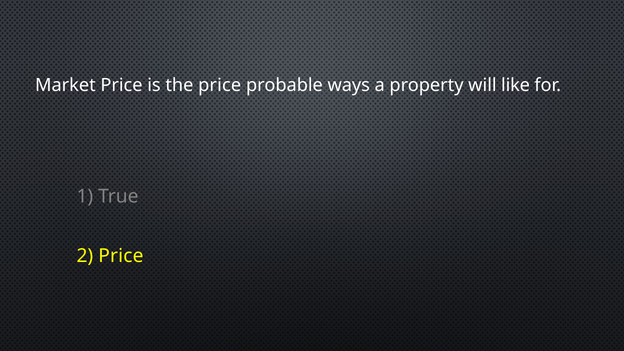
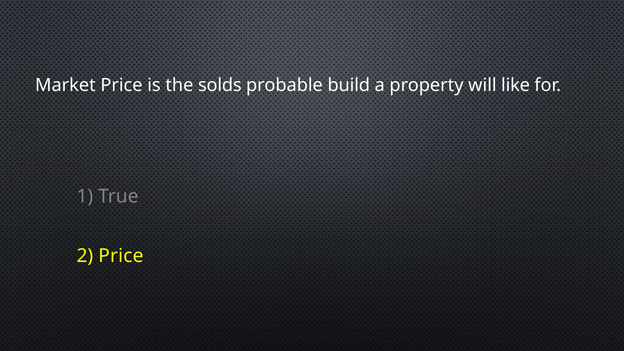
the price: price -> solds
ways: ways -> build
